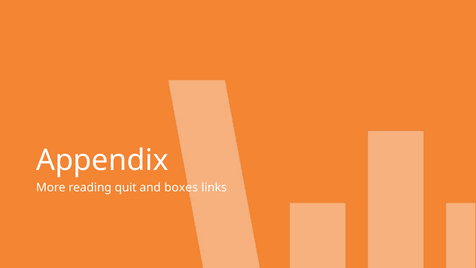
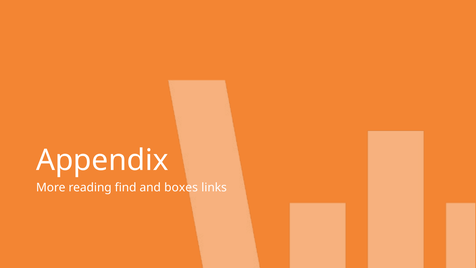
quit: quit -> find
